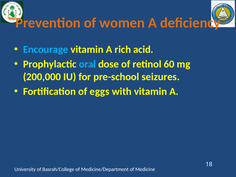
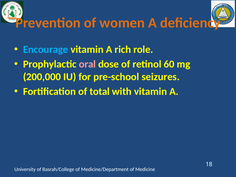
acid: acid -> role
oral colour: light blue -> pink
eggs: eggs -> total
